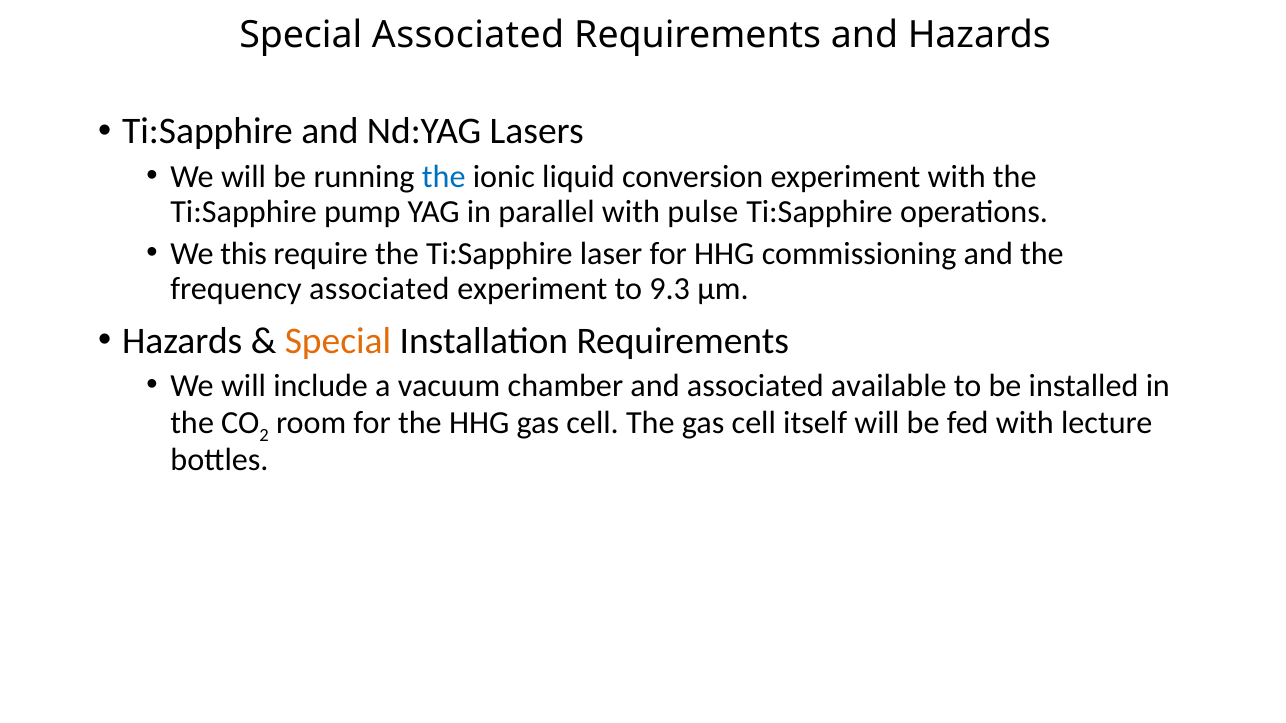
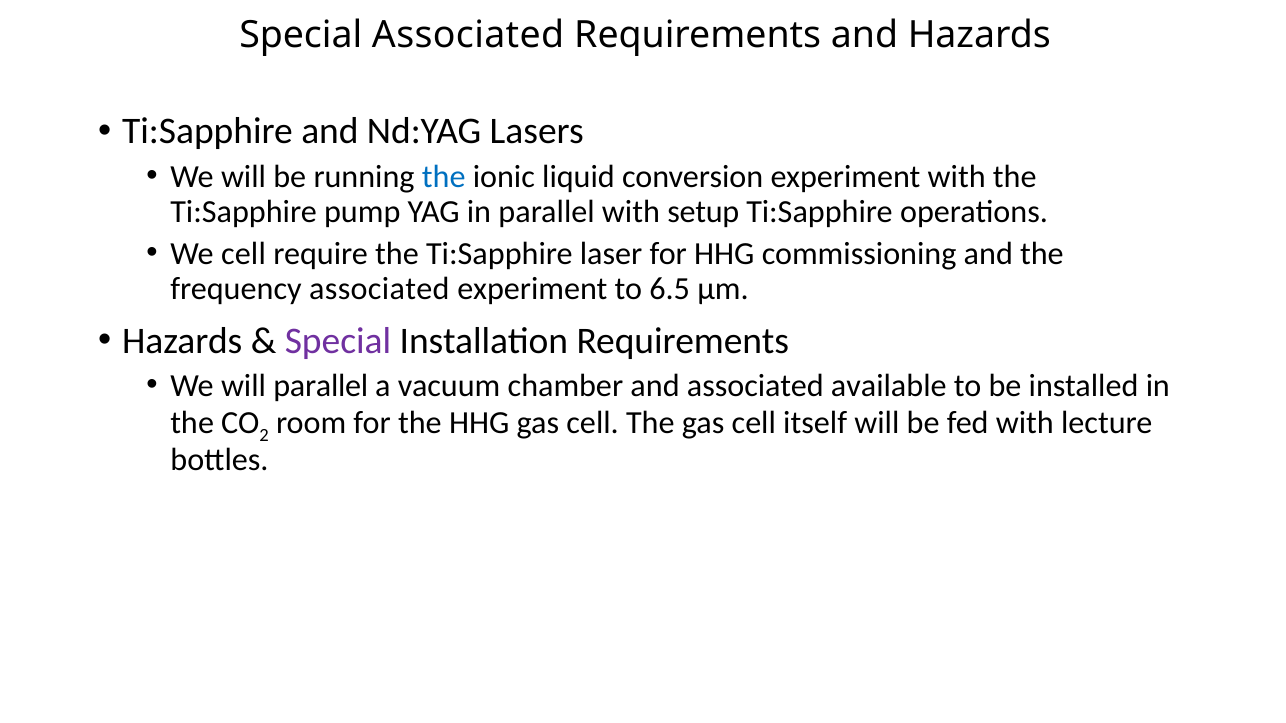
pulse: pulse -> setup
We this: this -> cell
9.3: 9.3 -> 6.5
Special at (338, 341) colour: orange -> purple
will include: include -> parallel
